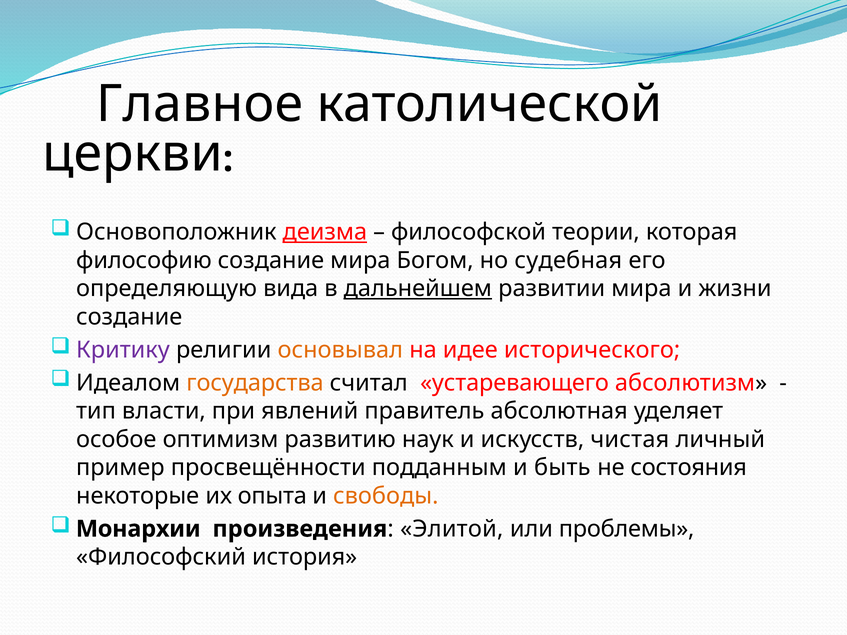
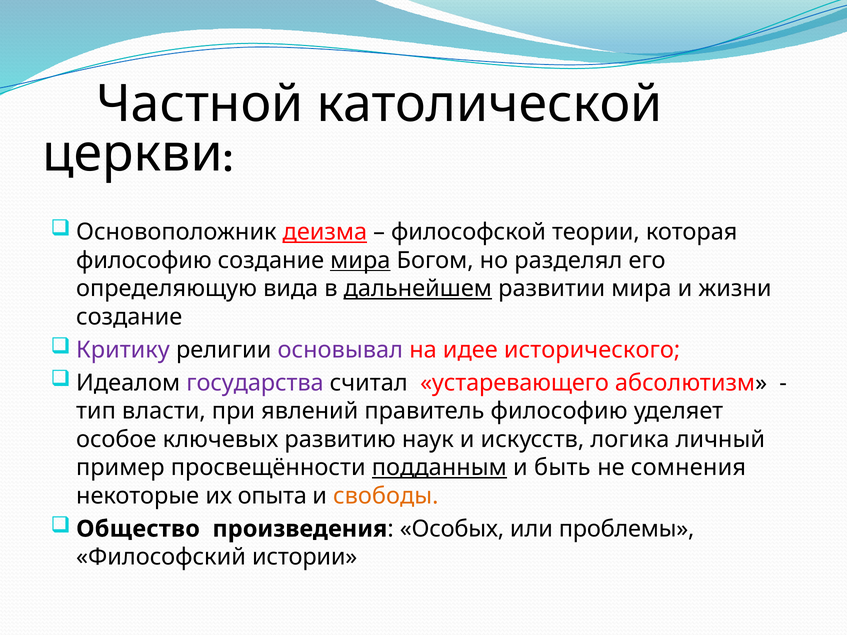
Главное: Главное -> Частной
мира at (360, 261) underline: none -> present
судебная: судебная -> разделял
основывал colour: orange -> purple
государства colour: orange -> purple
правитель абсолютная: абсолютная -> философию
оптимизм: оптимизм -> ключевых
чистая: чистая -> логика
подданным underline: none -> present
состояния: состояния -> сомнения
Монархии: Монархии -> Общество
Элитой: Элитой -> Особых
история: история -> истории
